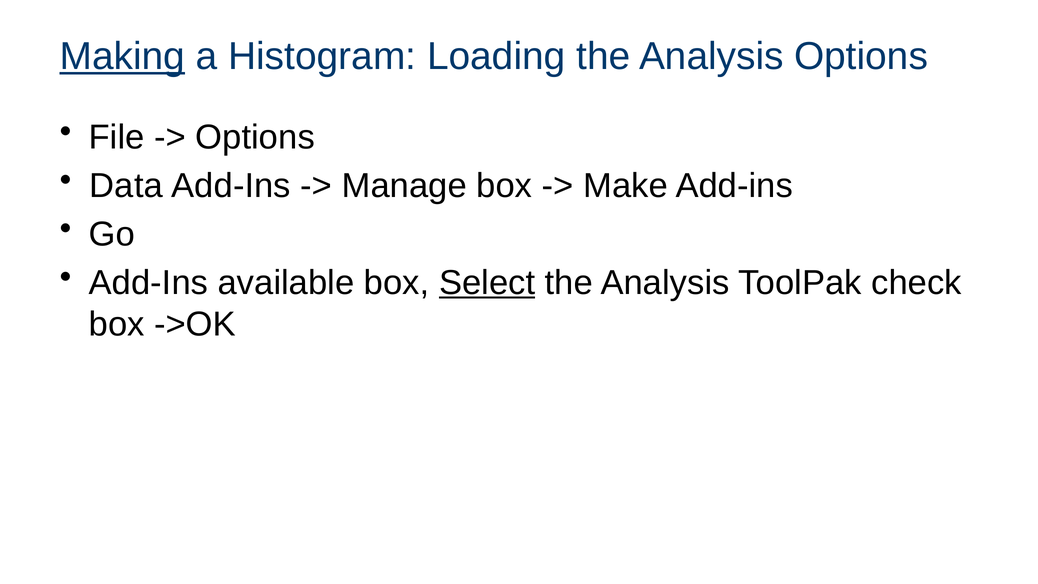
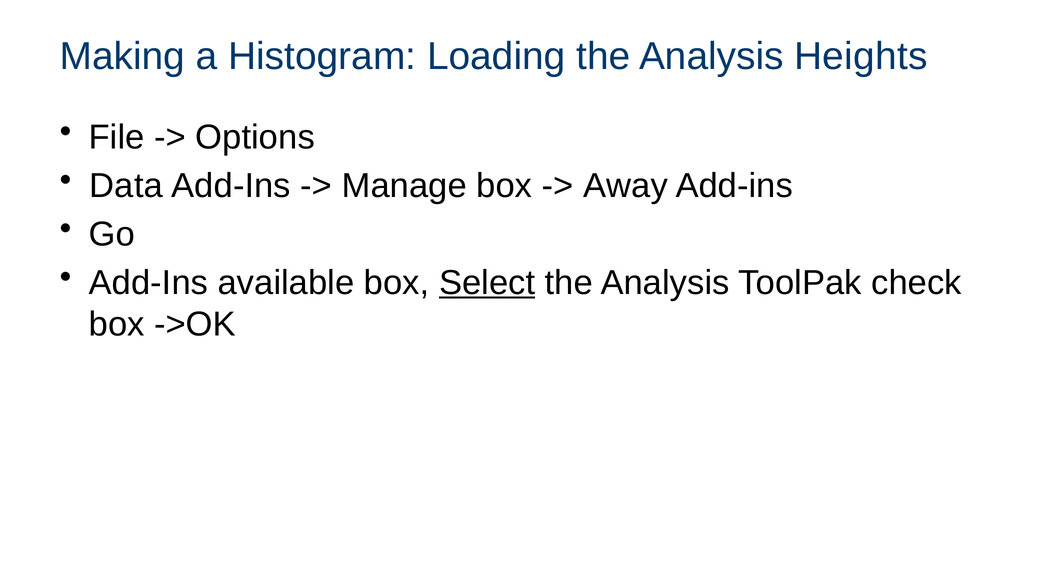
Making underline: present -> none
Analysis Options: Options -> Heights
Make: Make -> Away
